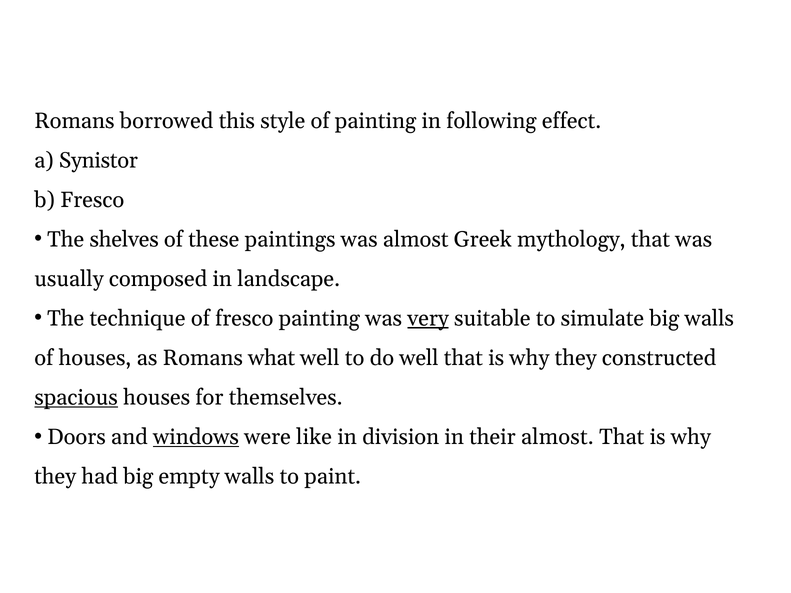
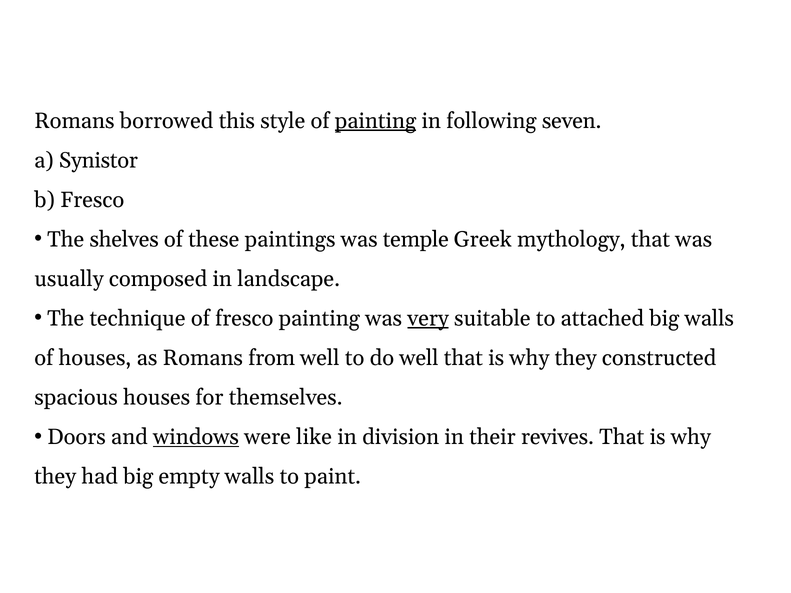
painting at (376, 121) underline: none -> present
effect: effect -> seven
was almost: almost -> temple
simulate: simulate -> attached
what: what -> from
spacious underline: present -> none
their almost: almost -> revives
